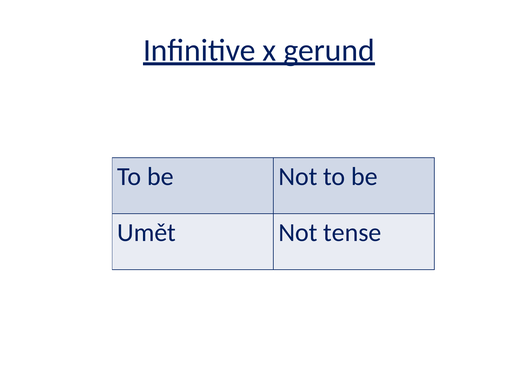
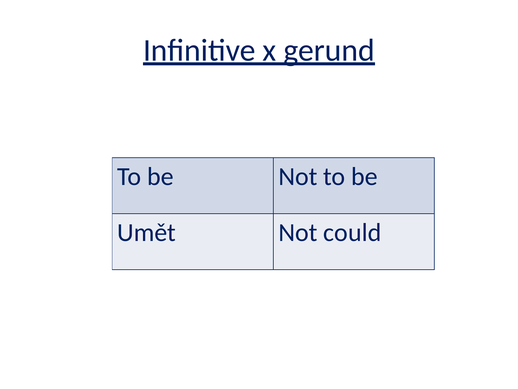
tense: tense -> could
